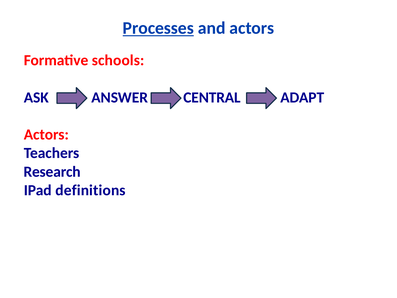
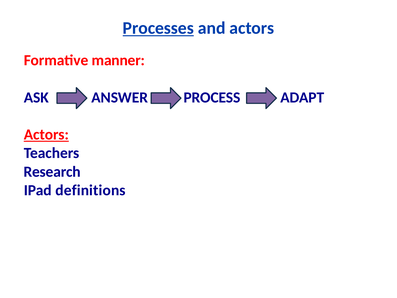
schools: schools -> manner
CENTRAL: CENTRAL -> PROCESS
Actors at (46, 134) underline: none -> present
